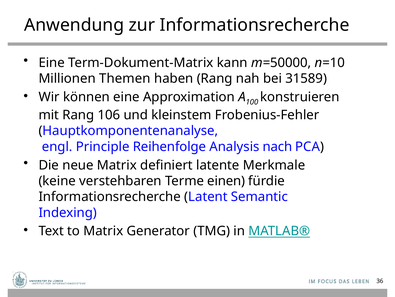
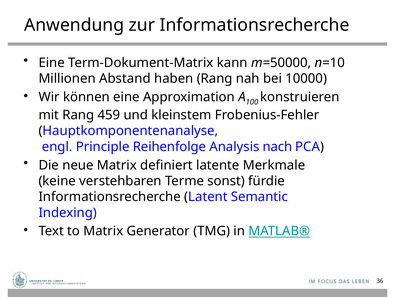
Themen: Themen -> Abstand
31589: 31589 -> 10000
106: 106 -> 459
einen: einen -> sonst
